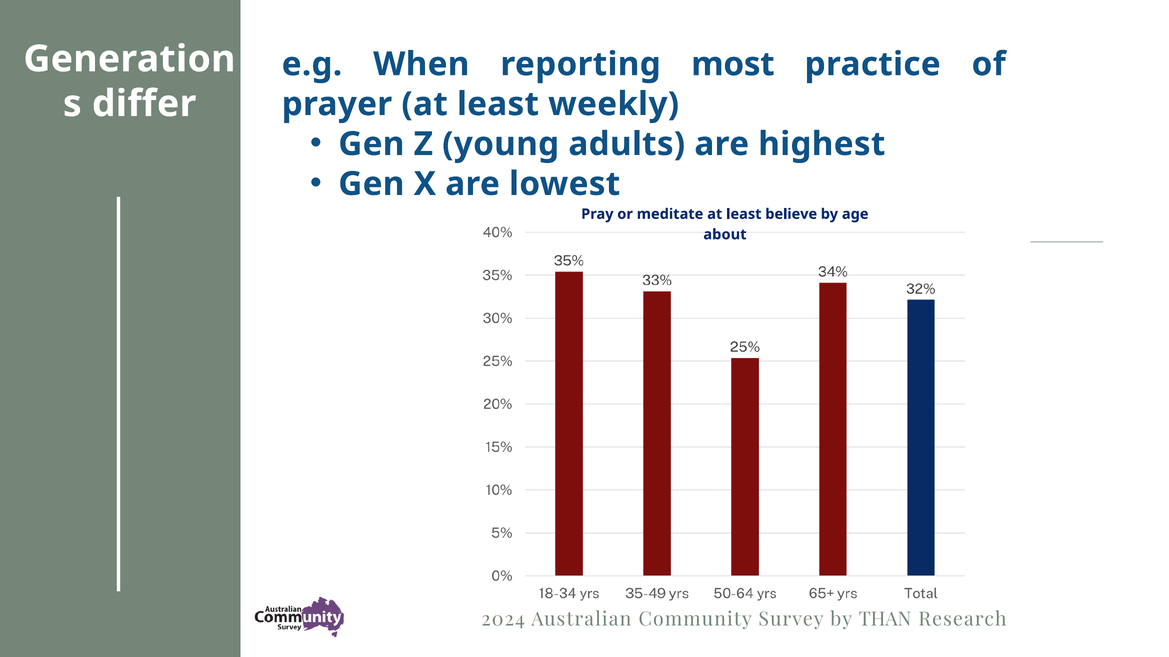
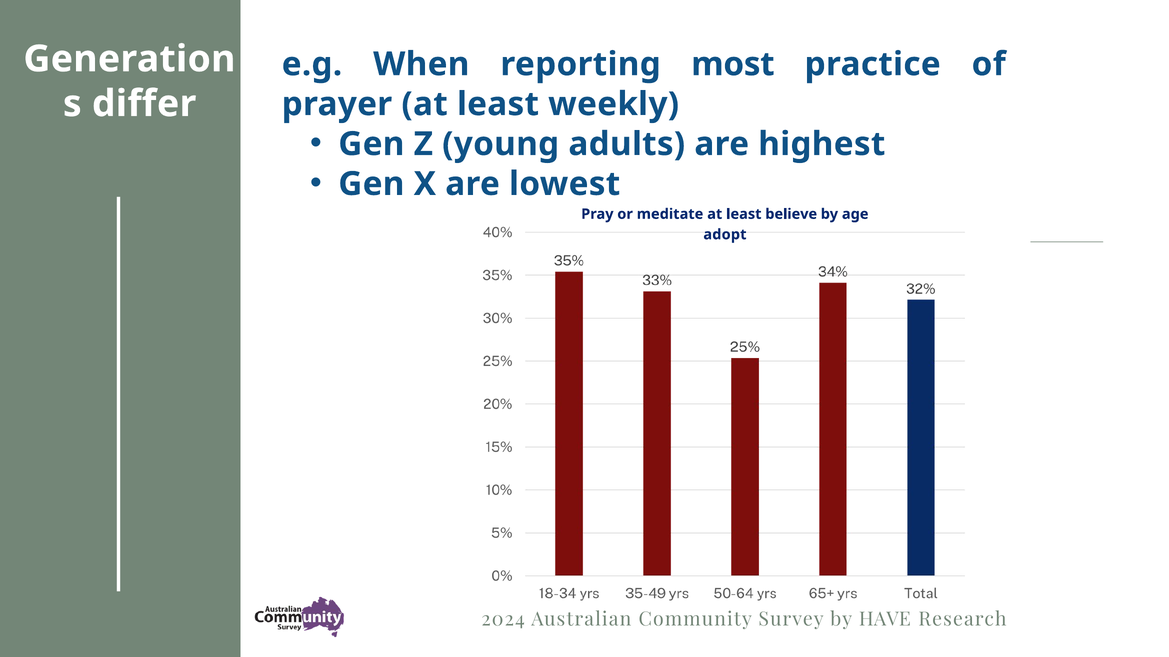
about: about -> adopt
THAN: THAN -> HAVE
